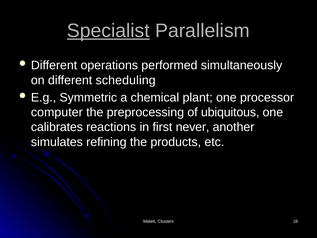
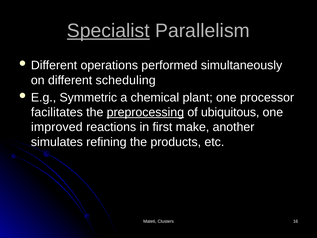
computer: computer -> facilitates
preprocessing underline: none -> present
calibrates: calibrates -> improved
never: never -> make
